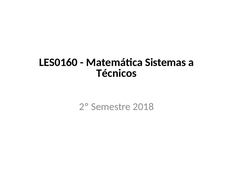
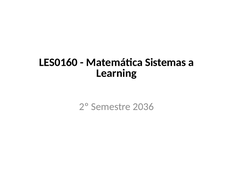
Técnicos: Técnicos -> Learning
2018: 2018 -> 2036
